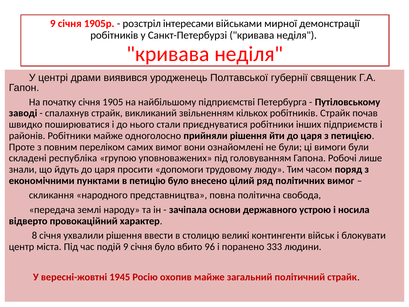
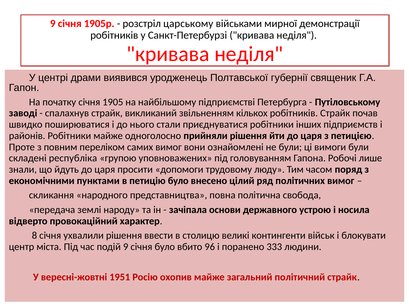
інтересами: інтересами -> царському
1945: 1945 -> 1951
